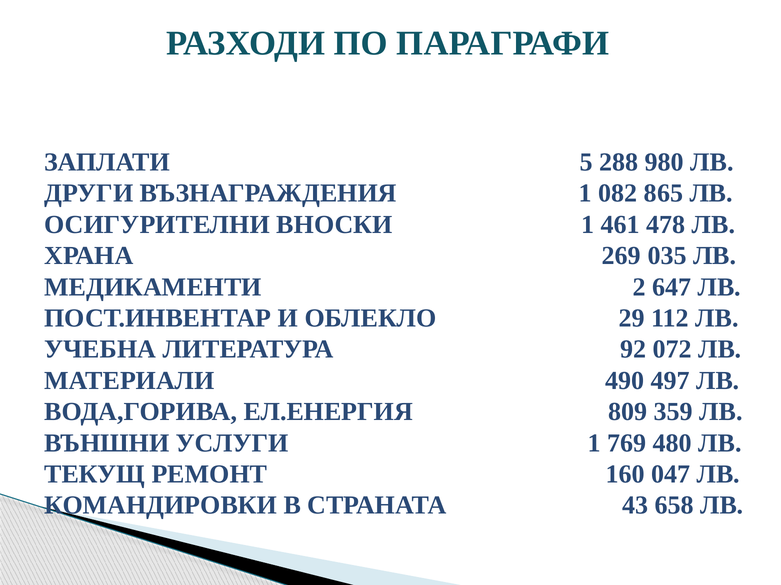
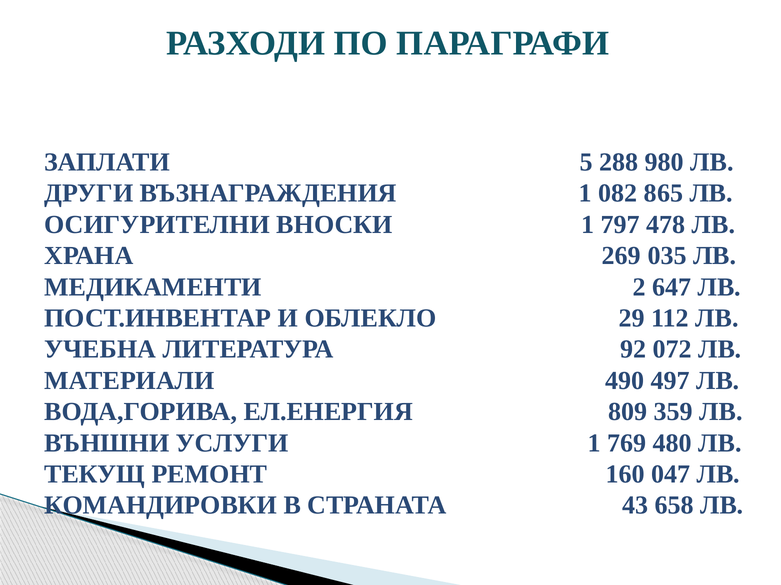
461: 461 -> 797
